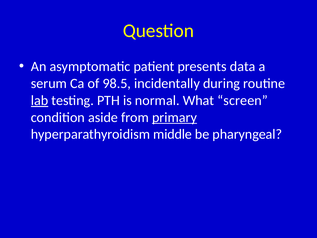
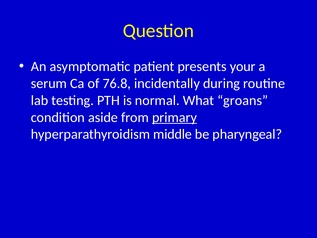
data: data -> your
98.5: 98.5 -> 76.8
lab underline: present -> none
screen: screen -> groans
